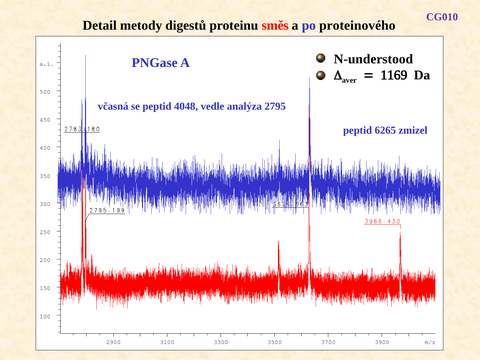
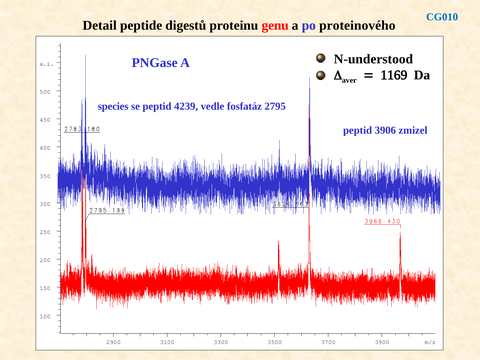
CG010 colour: purple -> blue
metody: metody -> peptide
směs: směs -> genu
včasná: včasná -> species
4048: 4048 -> 4239
analýza: analýza -> fosfatáz
6265: 6265 -> 3906
